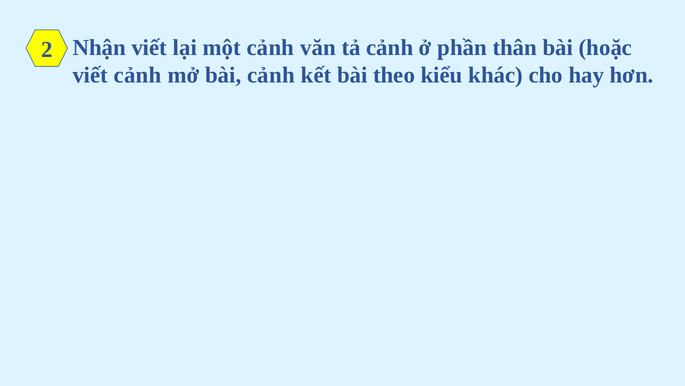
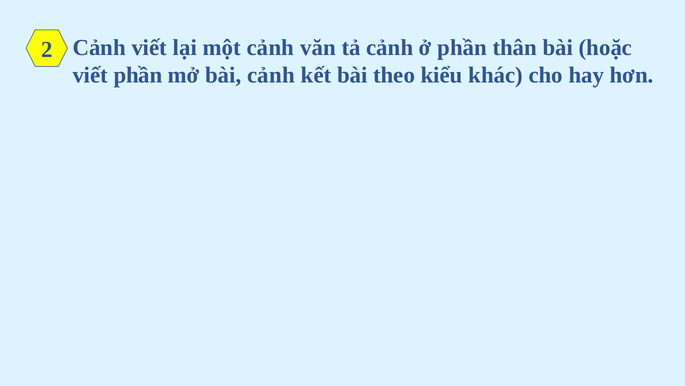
Nhận at (99, 48): Nhận -> Cảnh
viết cảnh: cảnh -> phần
